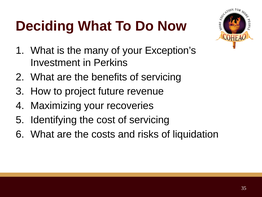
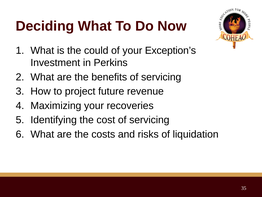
many: many -> could
